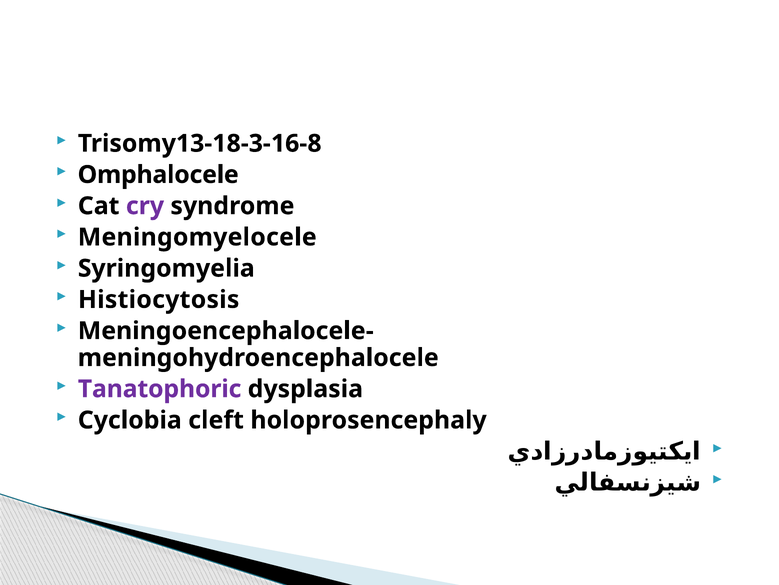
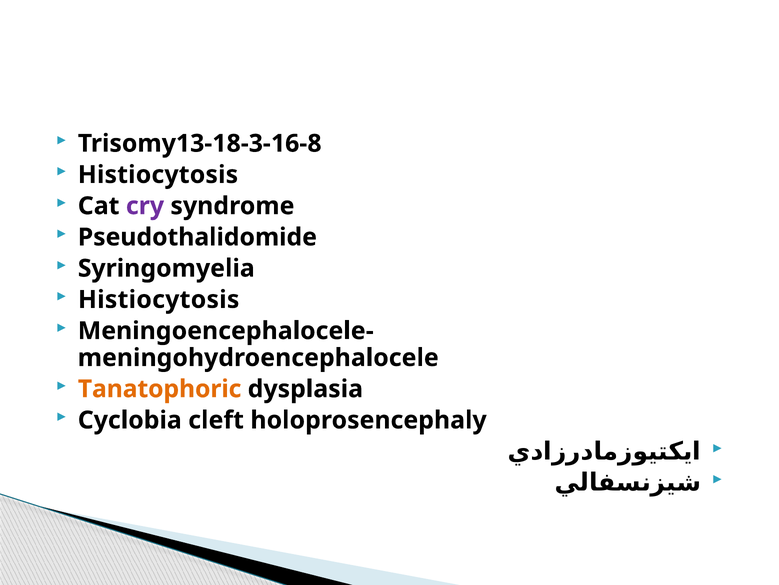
Omphalocele at (158, 175): Omphalocele -> Histiocytosis
Meningomyelocele: Meningomyelocele -> Pseudothalidomide
Tanatophoric colour: purple -> orange
